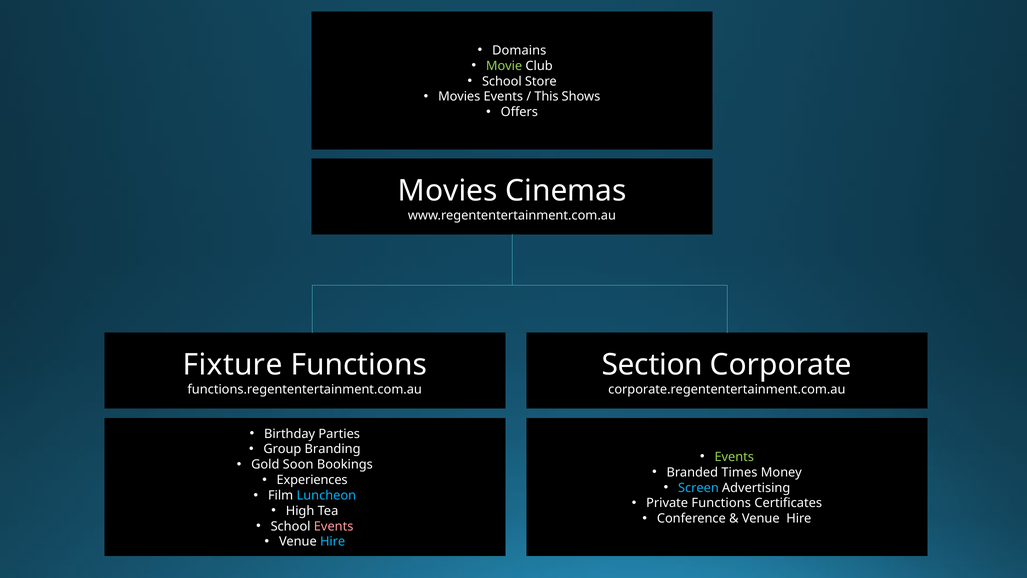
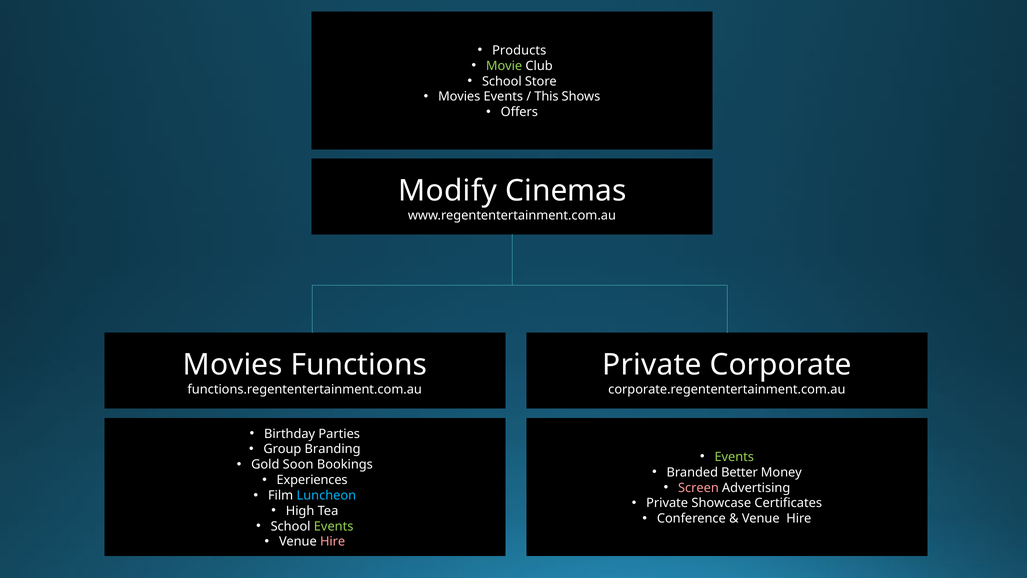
Domains: Domains -> Products
Movies at (448, 191): Movies -> Modify
Fixture at (233, 365): Fixture -> Movies
Section at (652, 365): Section -> Private
Times: Times -> Better
Screen colour: light blue -> pink
Private Functions: Functions -> Showcase
Events at (334, 526) colour: pink -> light green
Hire at (333, 541) colour: light blue -> pink
